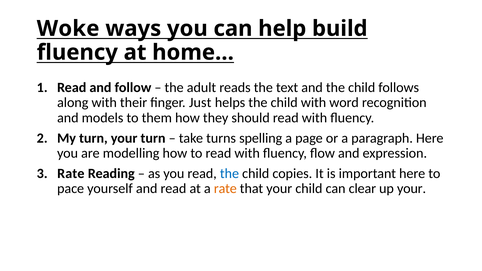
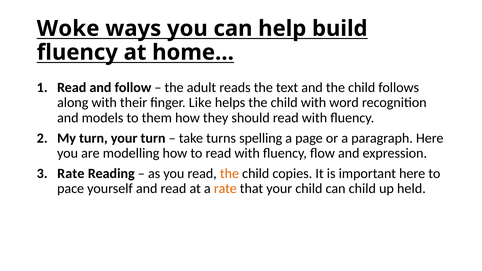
Just: Just -> Like
the at (229, 174) colour: blue -> orange
can clear: clear -> child
up your: your -> held
